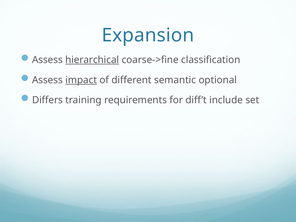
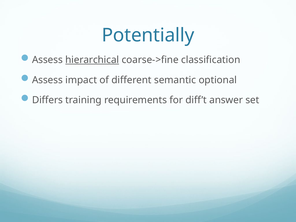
Expansion: Expansion -> Potentially
impact underline: present -> none
include: include -> answer
